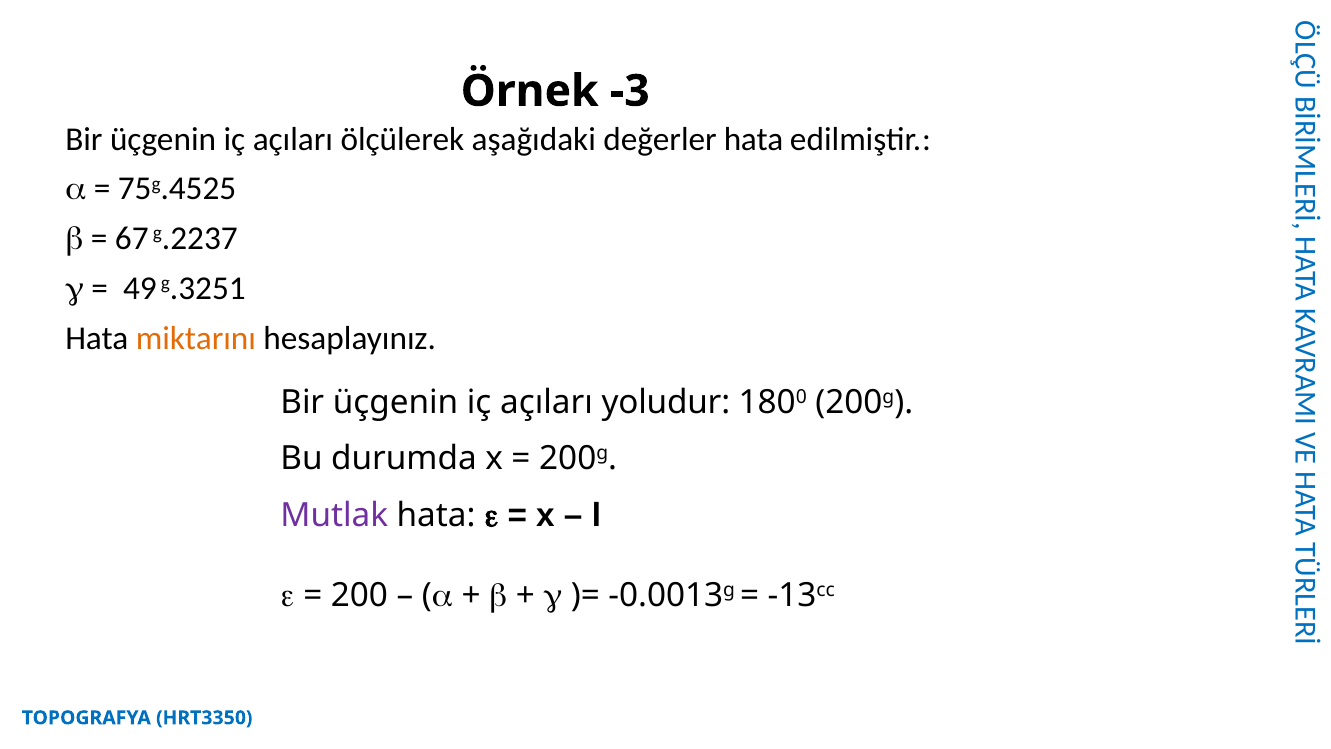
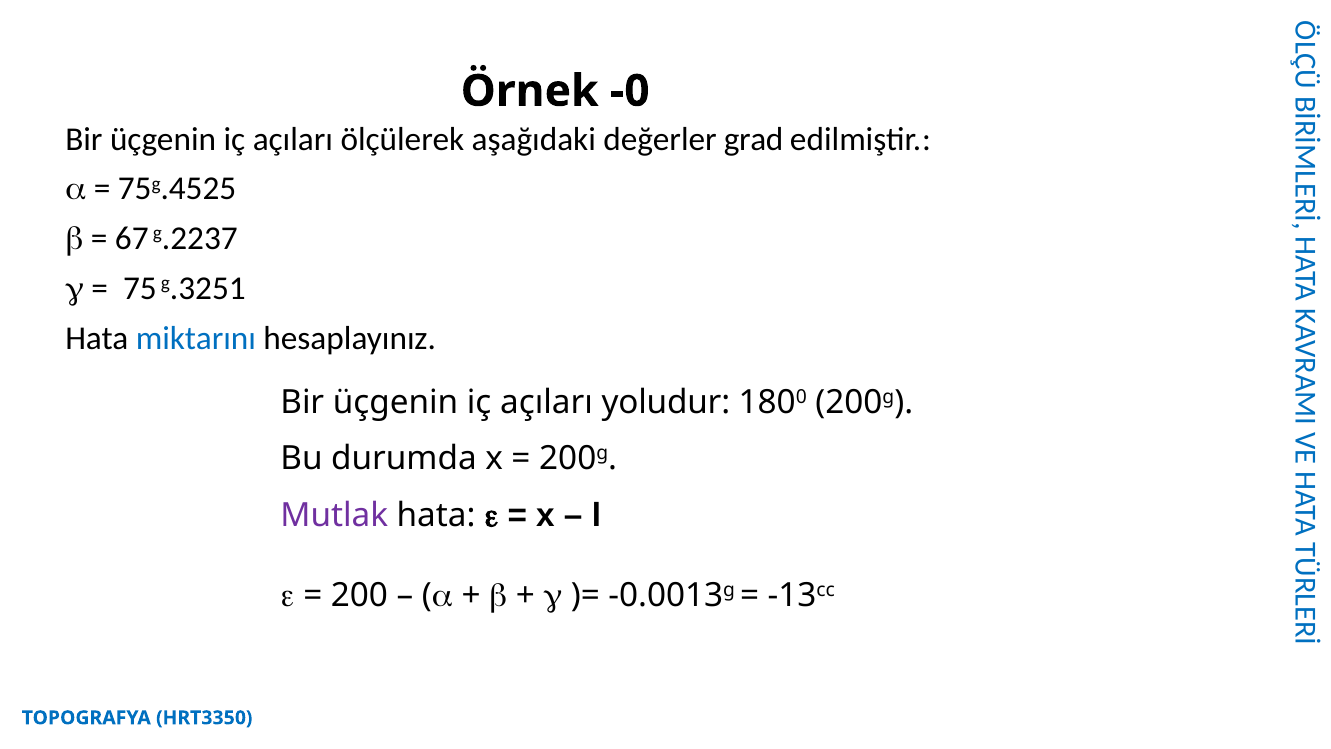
-3: -3 -> -0
değerler hata: hata -> grad
49: 49 -> 75
miktarını colour: orange -> blue
